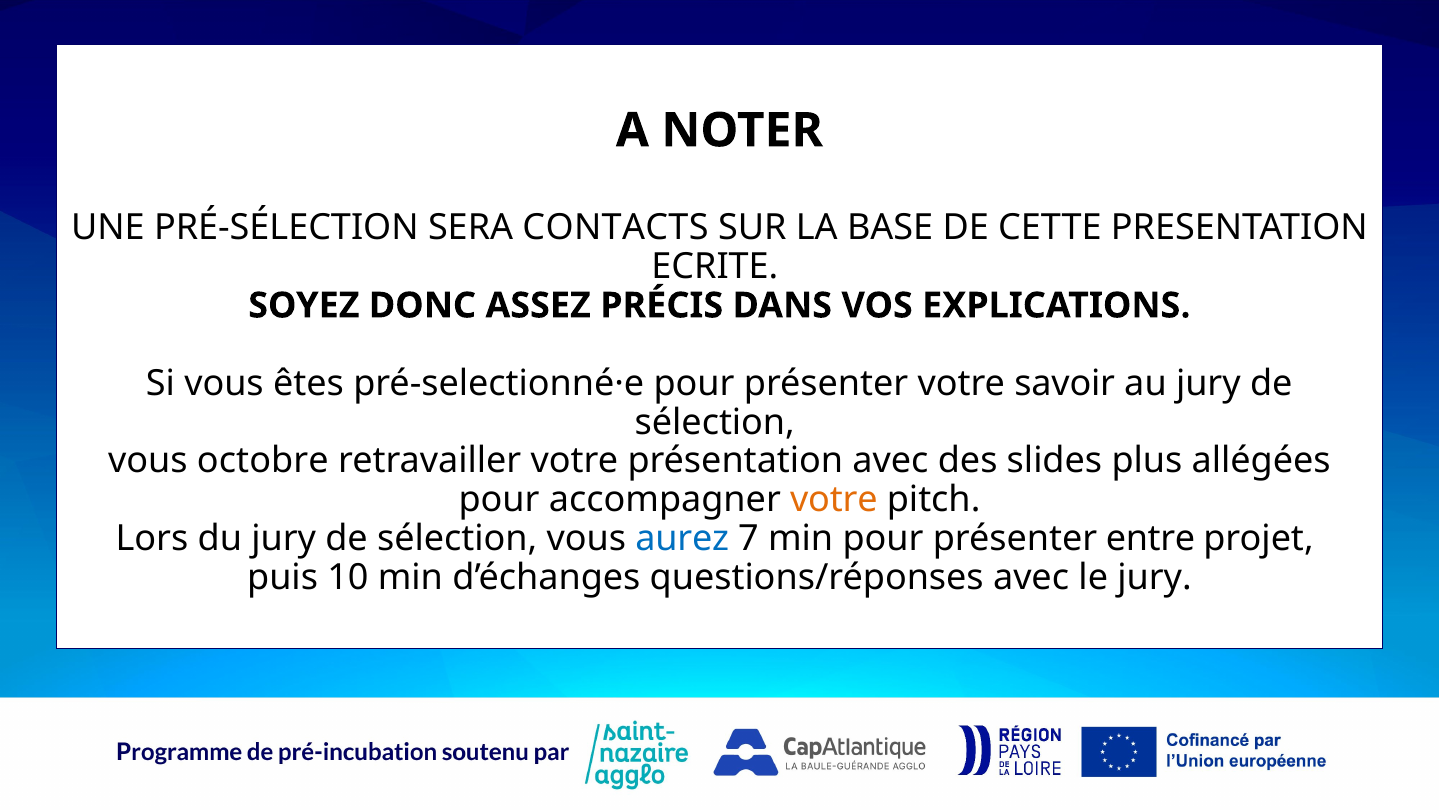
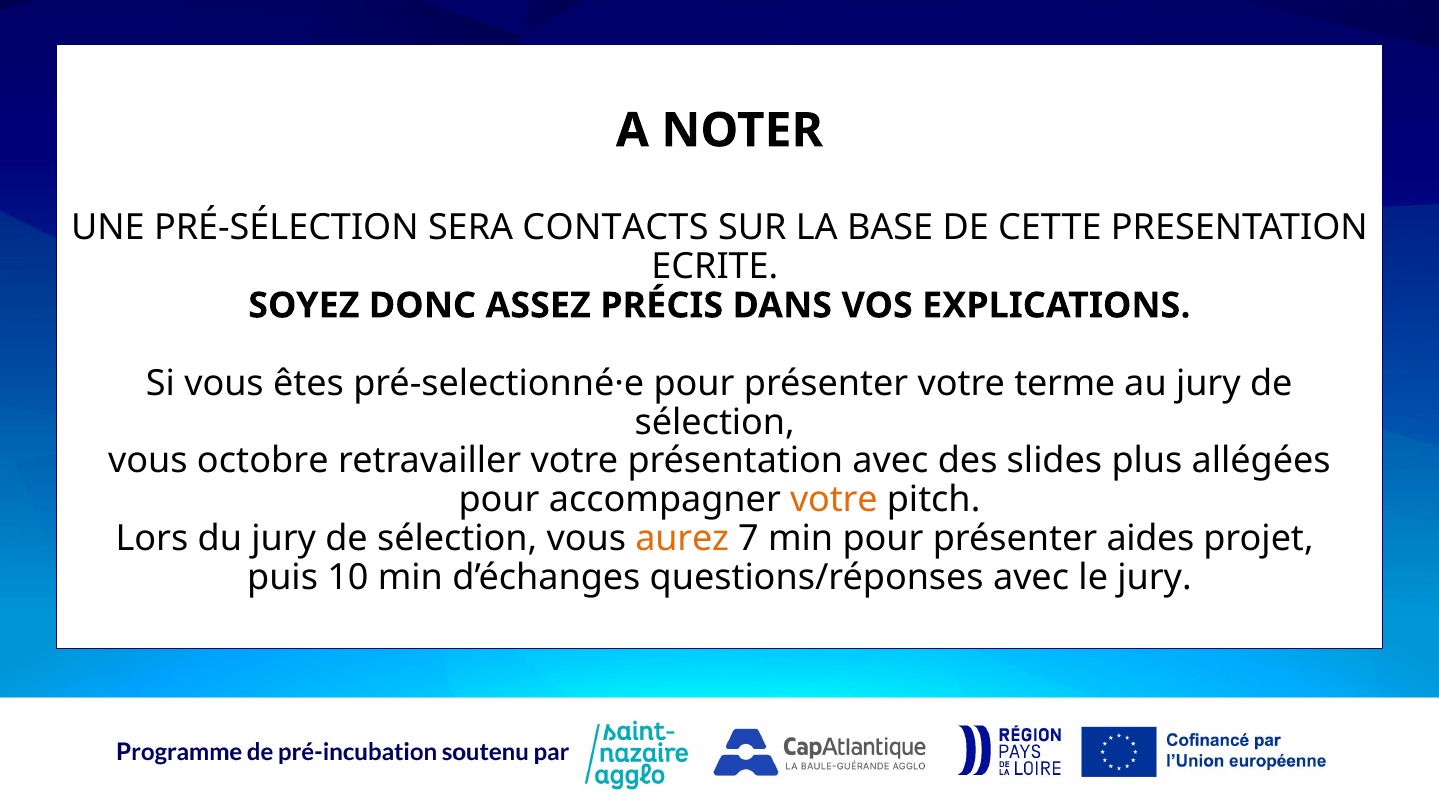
savoir: savoir -> terme
aurez colour: blue -> orange
entre: entre -> aides
